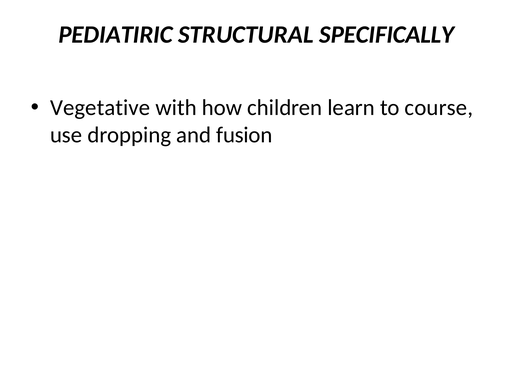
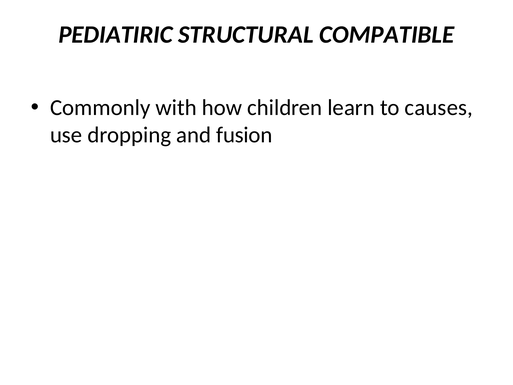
SPECIFICALLY: SPECIFICALLY -> COMPATIBLE
Vegetative: Vegetative -> Commonly
course: course -> causes
